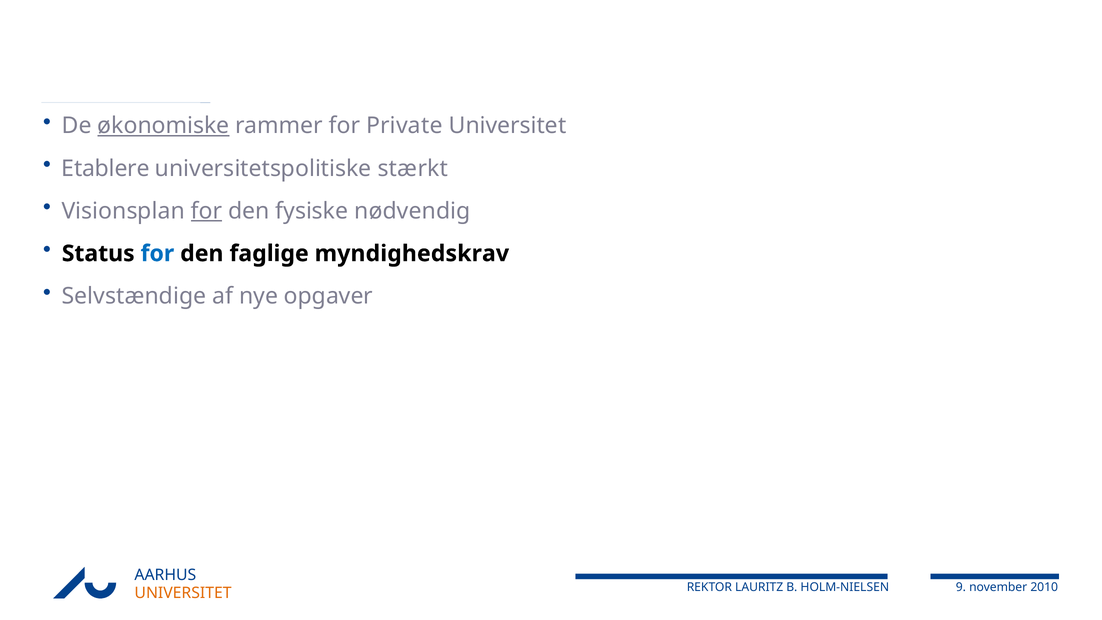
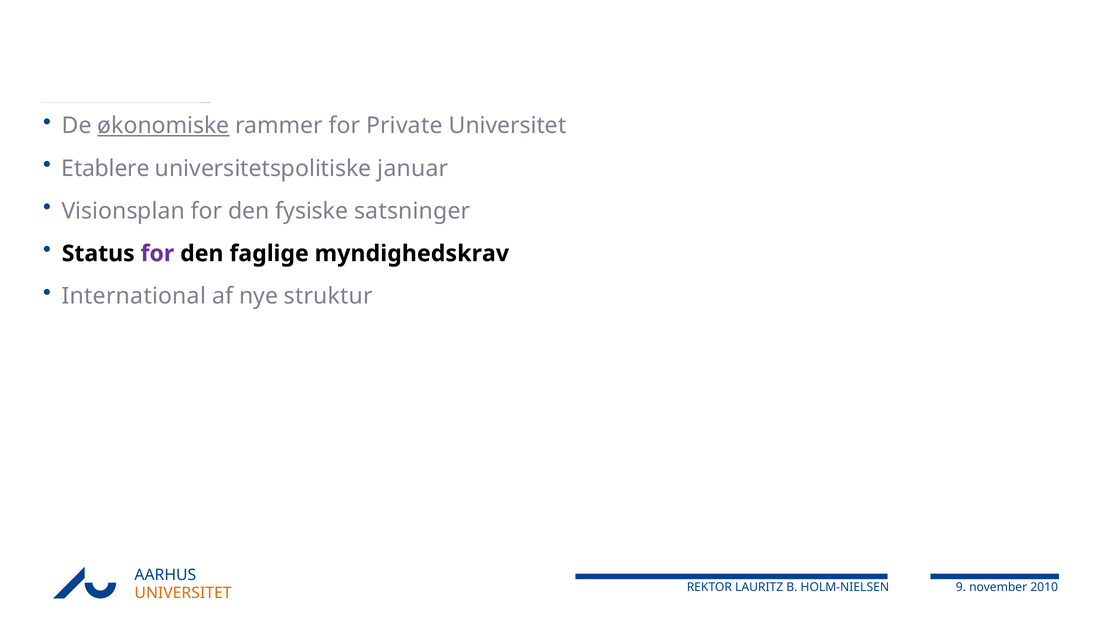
stærkt: stærkt -> januar
for at (206, 211) underline: present -> none
nødvendig: nødvendig -> satsninger
for at (157, 253) colour: blue -> purple
Selvstændige: Selvstændige -> International
opgaver: opgaver -> struktur
